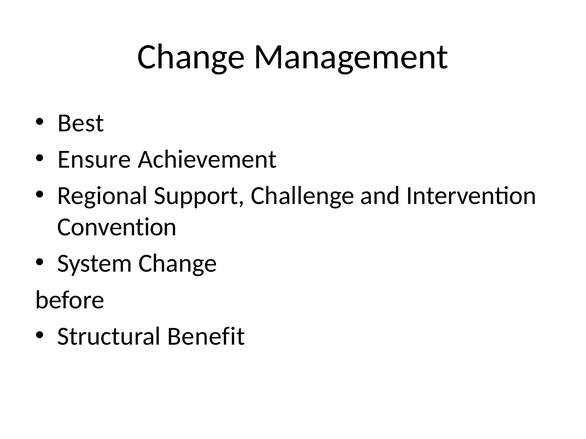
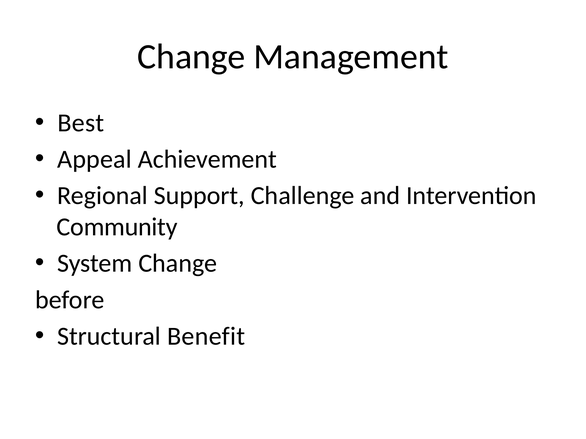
Ensure: Ensure -> Appeal
Convention: Convention -> Community
